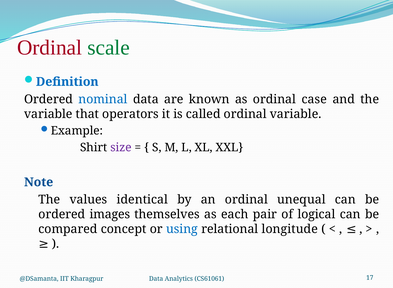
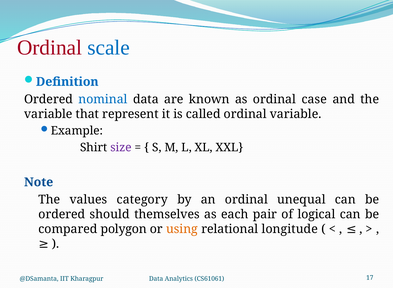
scale colour: green -> blue
operators: operators -> represent
identical: identical -> category
images: images -> should
concept: concept -> polygon
using colour: blue -> orange
